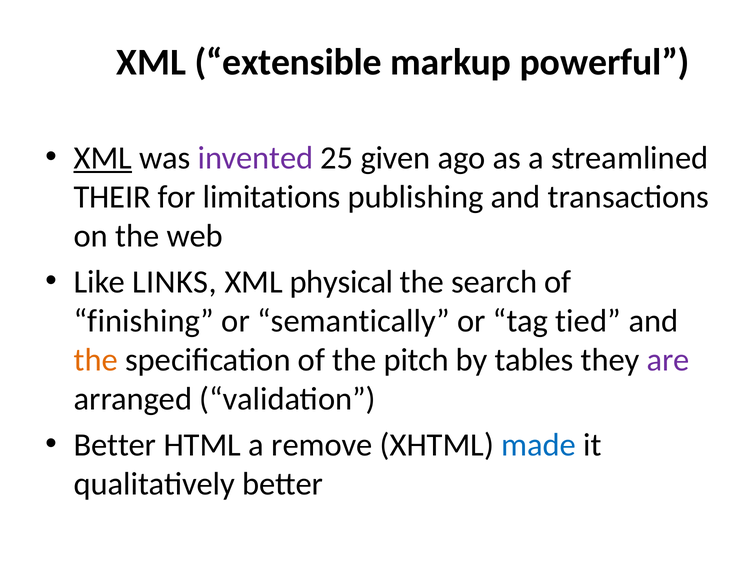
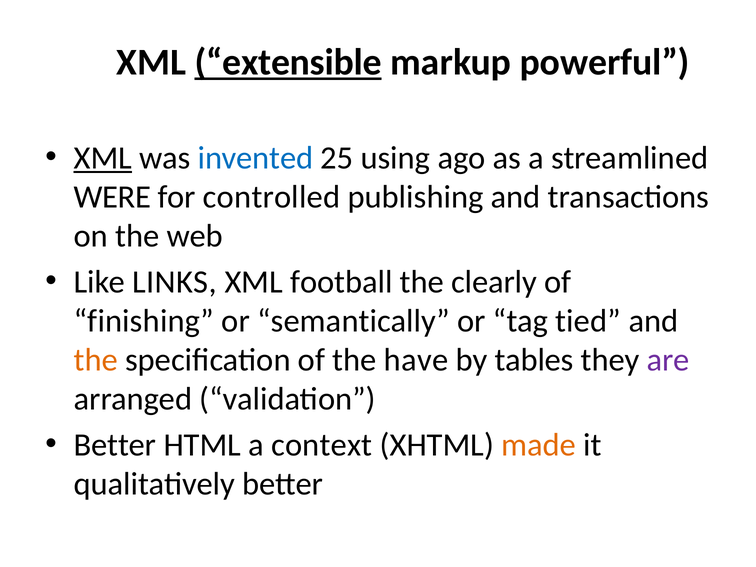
extensible underline: none -> present
invented colour: purple -> blue
given: given -> using
THEIR: THEIR -> WERE
limitations: limitations -> controlled
physical: physical -> football
search: search -> clearly
pitch: pitch -> have
remove: remove -> context
made colour: blue -> orange
